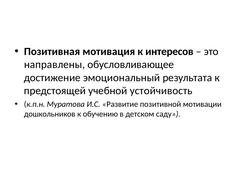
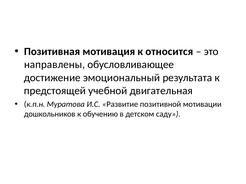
интересов: интересов -> относится
устойчивость: устойчивость -> двигательная
